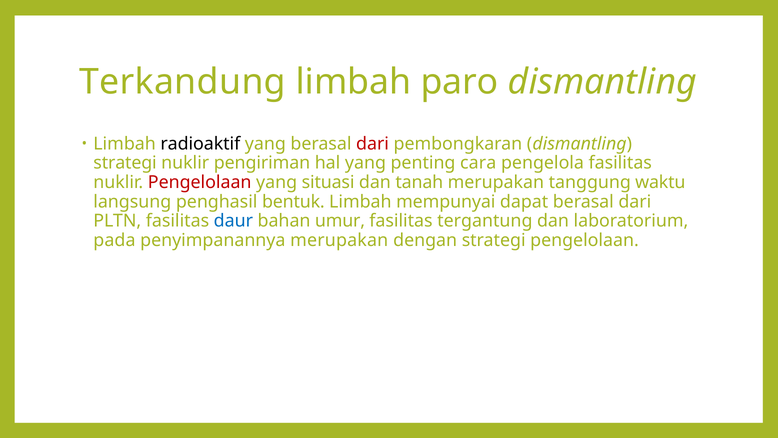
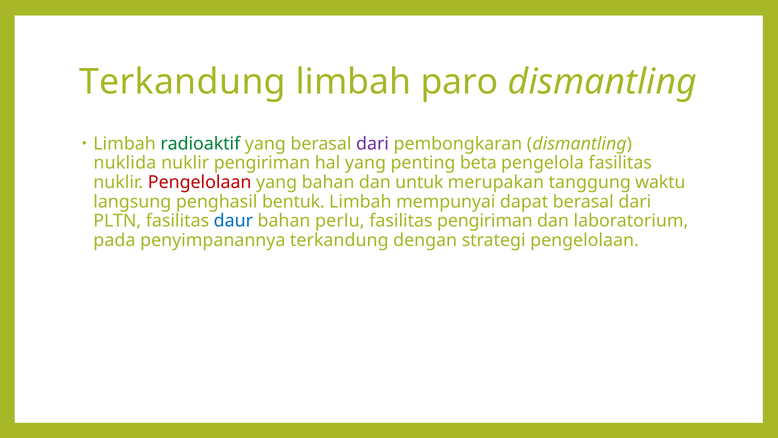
radioaktif colour: black -> green
dari at (373, 144) colour: red -> purple
strategi at (125, 163): strategi -> nuklida
cara: cara -> beta
yang situasi: situasi -> bahan
tanah: tanah -> untuk
umur: umur -> perlu
fasilitas tergantung: tergantung -> pengiriman
penyimpanannya merupakan: merupakan -> terkandung
